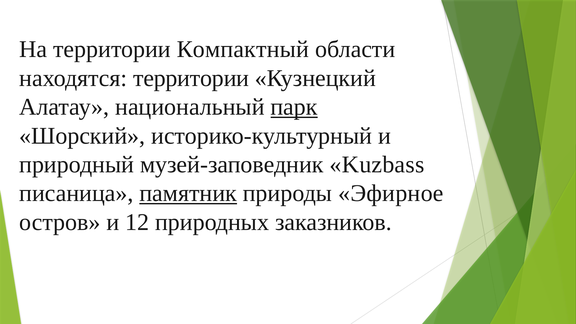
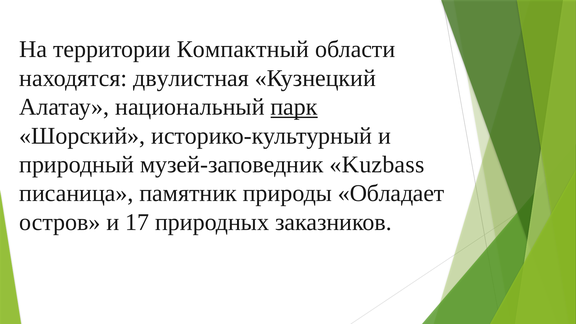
находятся территории: территории -> двулистная
памятник underline: present -> none
Эфирное: Эфирное -> Обладает
12: 12 -> 17
